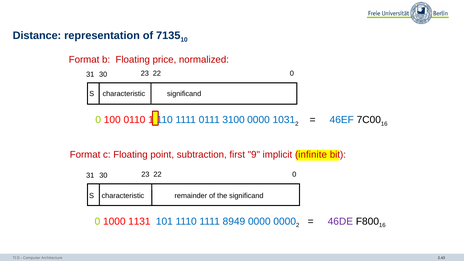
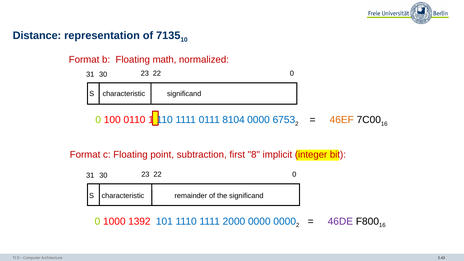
price: price -> math
3100: 3100 -> 8104
1031: 1031 -> 6753
46EF colour: blue -> orange
9: 9 -> 8
infinite: infinite -> integer
1131: 1131 -> 1392
8949: 8949 -> 2000
